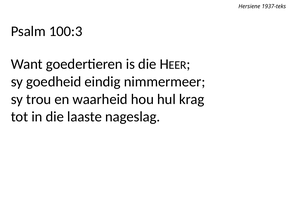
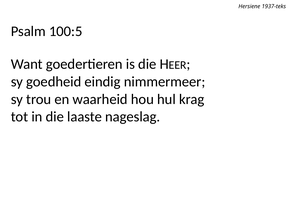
100:3: 100:3 -> 100:5
